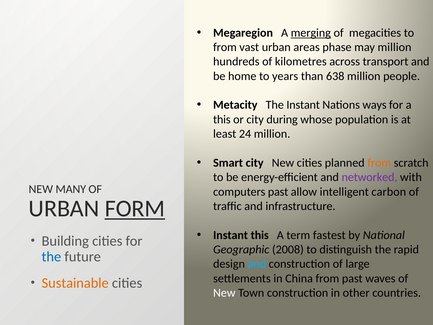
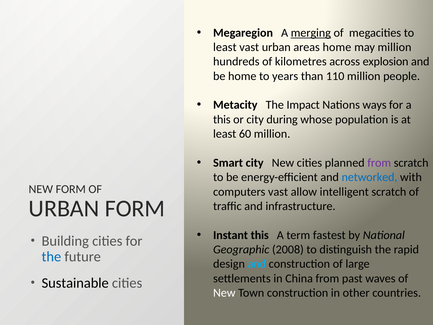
from at (225, 47): from -> least
areas phase: phase -> home
transport: transport -> explosion
638: 638 -> 110
The Instant: Instant -> Impact
24: 24 -> 60
from at (379, 163) colour: orange -> purple
networked colour: purple -> blue
NEW MANY: MANY -> FORM
computers past: past -> vast
intelligent carbon: carbon -> scratch
FORM at (135, 208) underline: present -> none
Sustainable colour: orange -> black
